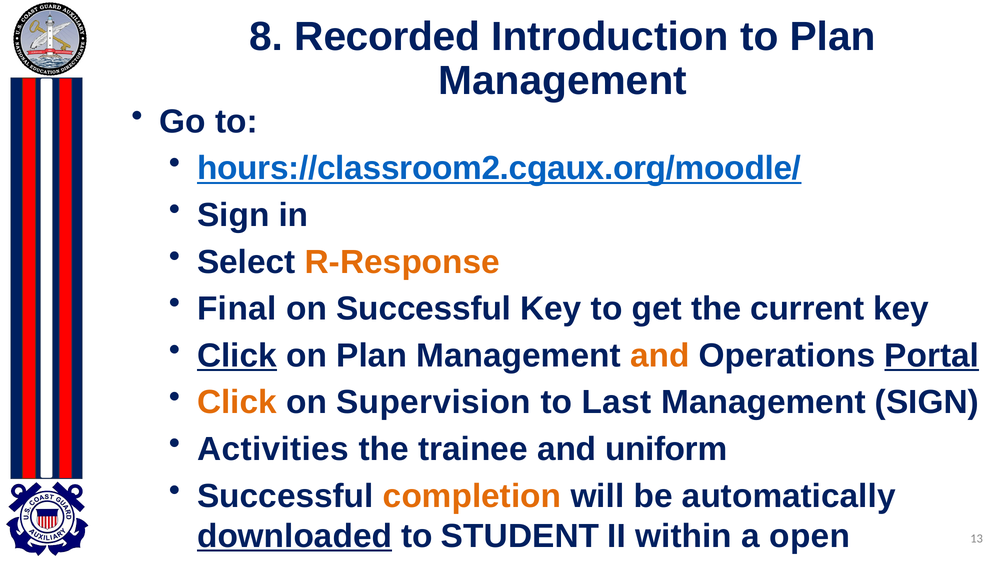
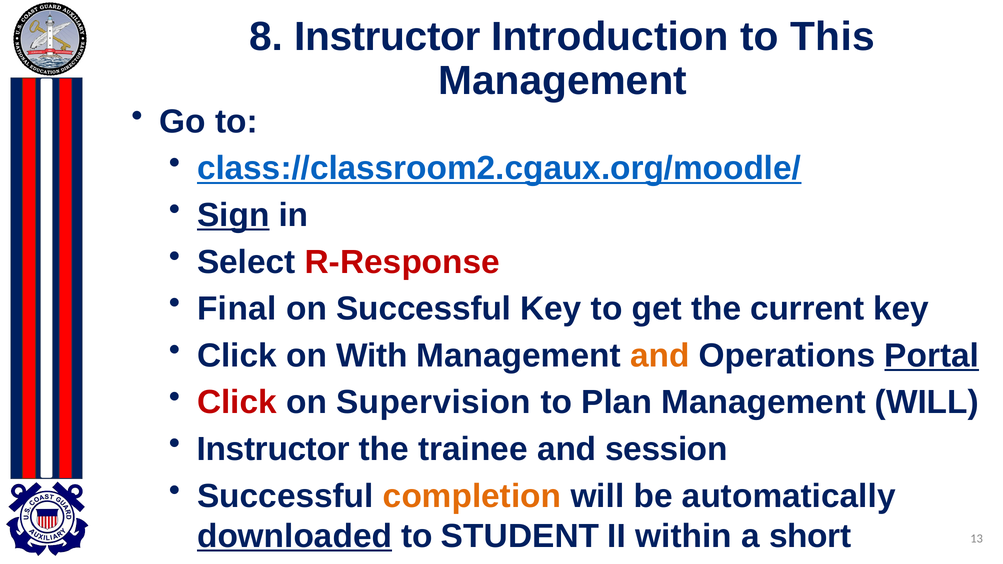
8 Recorded: Recorded -> Instructor
to Plan: Plan -> This
hours://classroom2.cgaux.org/moodle/: hours://classroom2.cgaux.org/moodle/ -> class://classroom2.cgaux.org/moodle/
Sign at (233, 215) underline: none -> present
R-Response colour: orange -> red
Click at (237, 356) underline: present -> none
on Plan: Plan -> With
Click at (237, 403) colour: orange -> red
Last: Last -> Plan
Management SIGN: SIGN -> WILL
Activities at (273, 449): Activities -> Instructor
uniform: uniform -> session
open: open -> short
